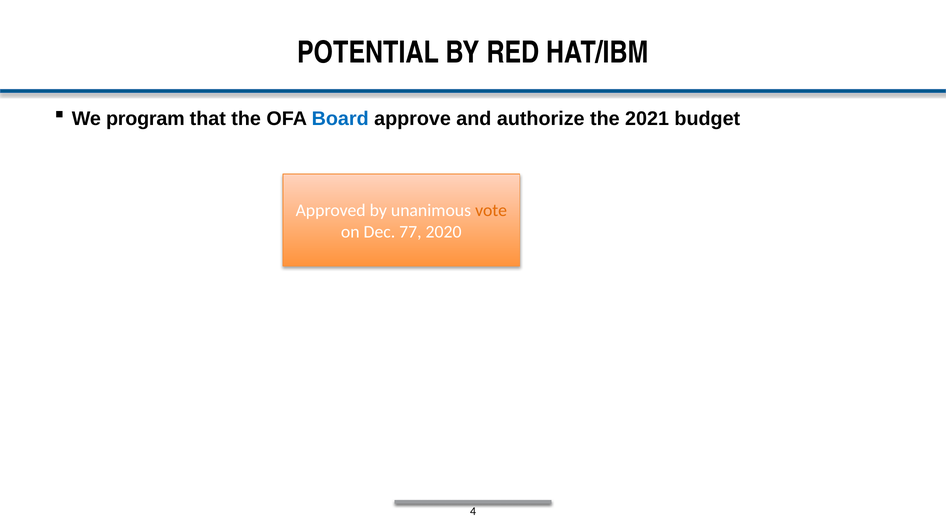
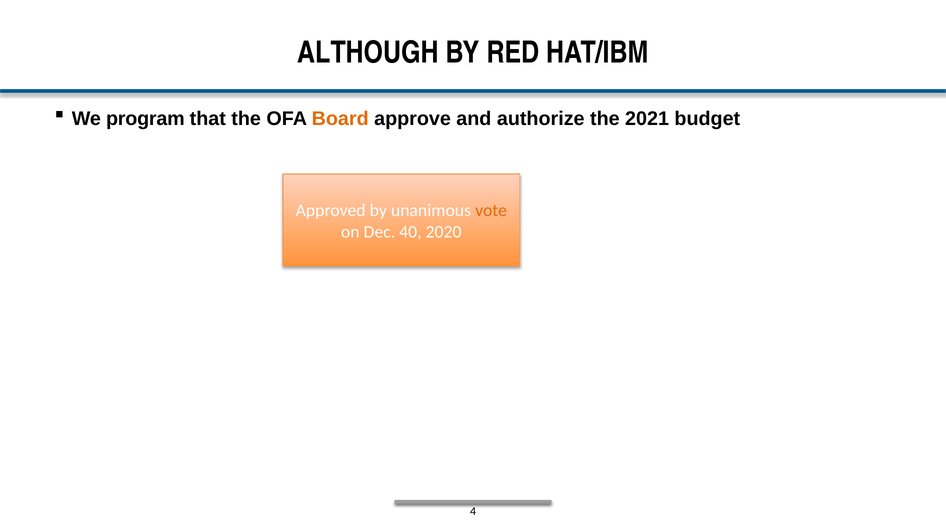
POTENTIAL: POTENTIAL -> ALTHOUGH
Board colour: blue -> orange
77: 77 -> 40
